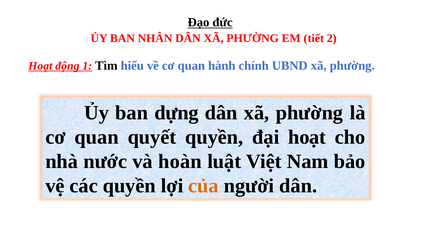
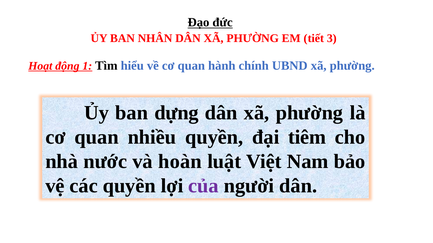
2: 2 -> 3
quyết: quyết -> nhiều
đại hoạt: hoạt -> tiêm
của colour: orange -> purple
